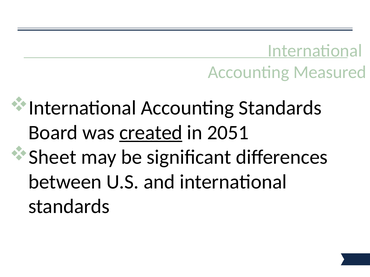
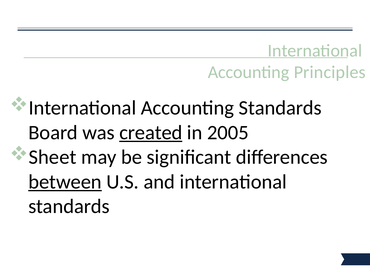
Measured: Measured -> Principles
2051: 2051 -> 2005
between underline: none -> present
